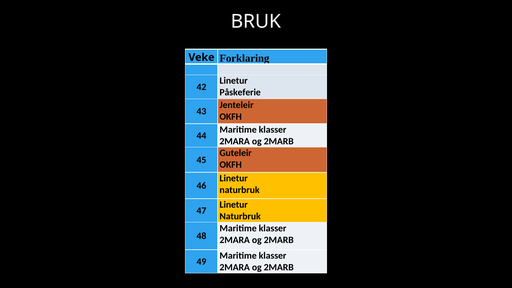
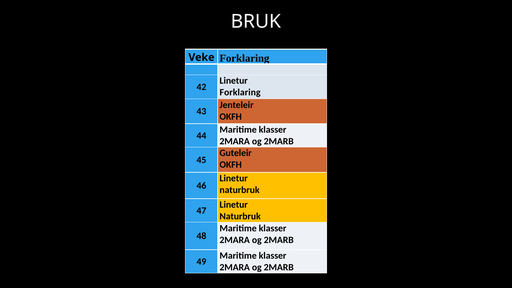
Påskeferie at (240, 92): Påskeferie -> Forklaring
